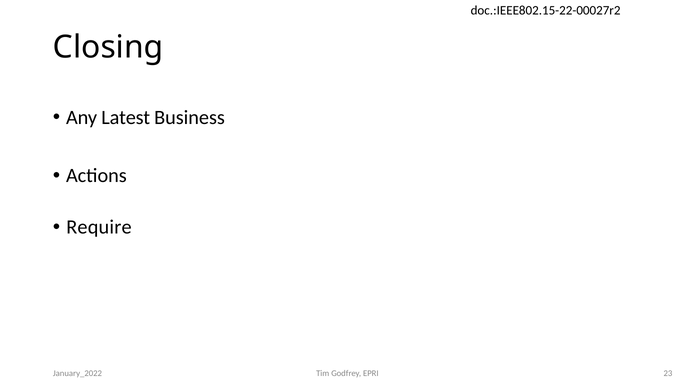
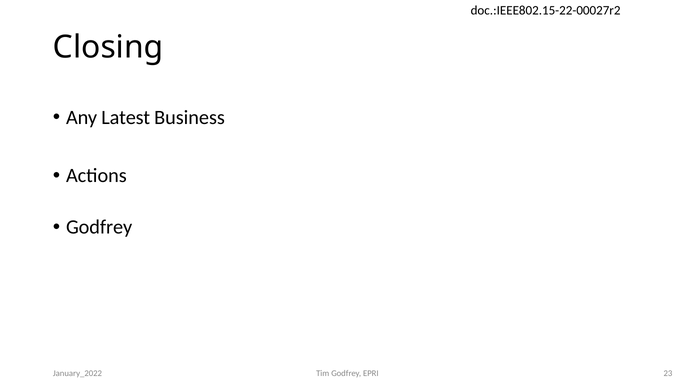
Require at (99, 227): Require -> Godfrey
